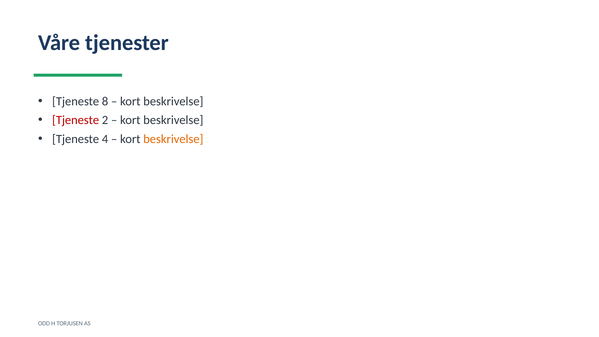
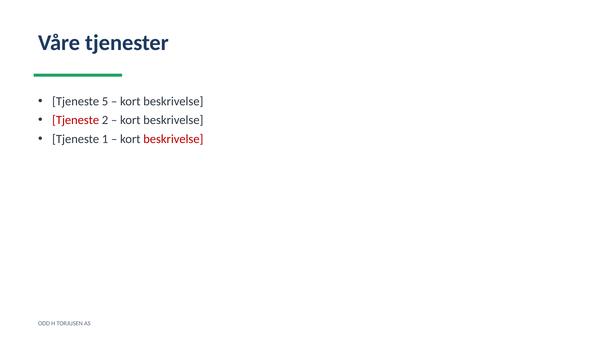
8: 8 -> 5
4: 4 -> 1
beskrivelse at (173, 139) colour: orange -> red
